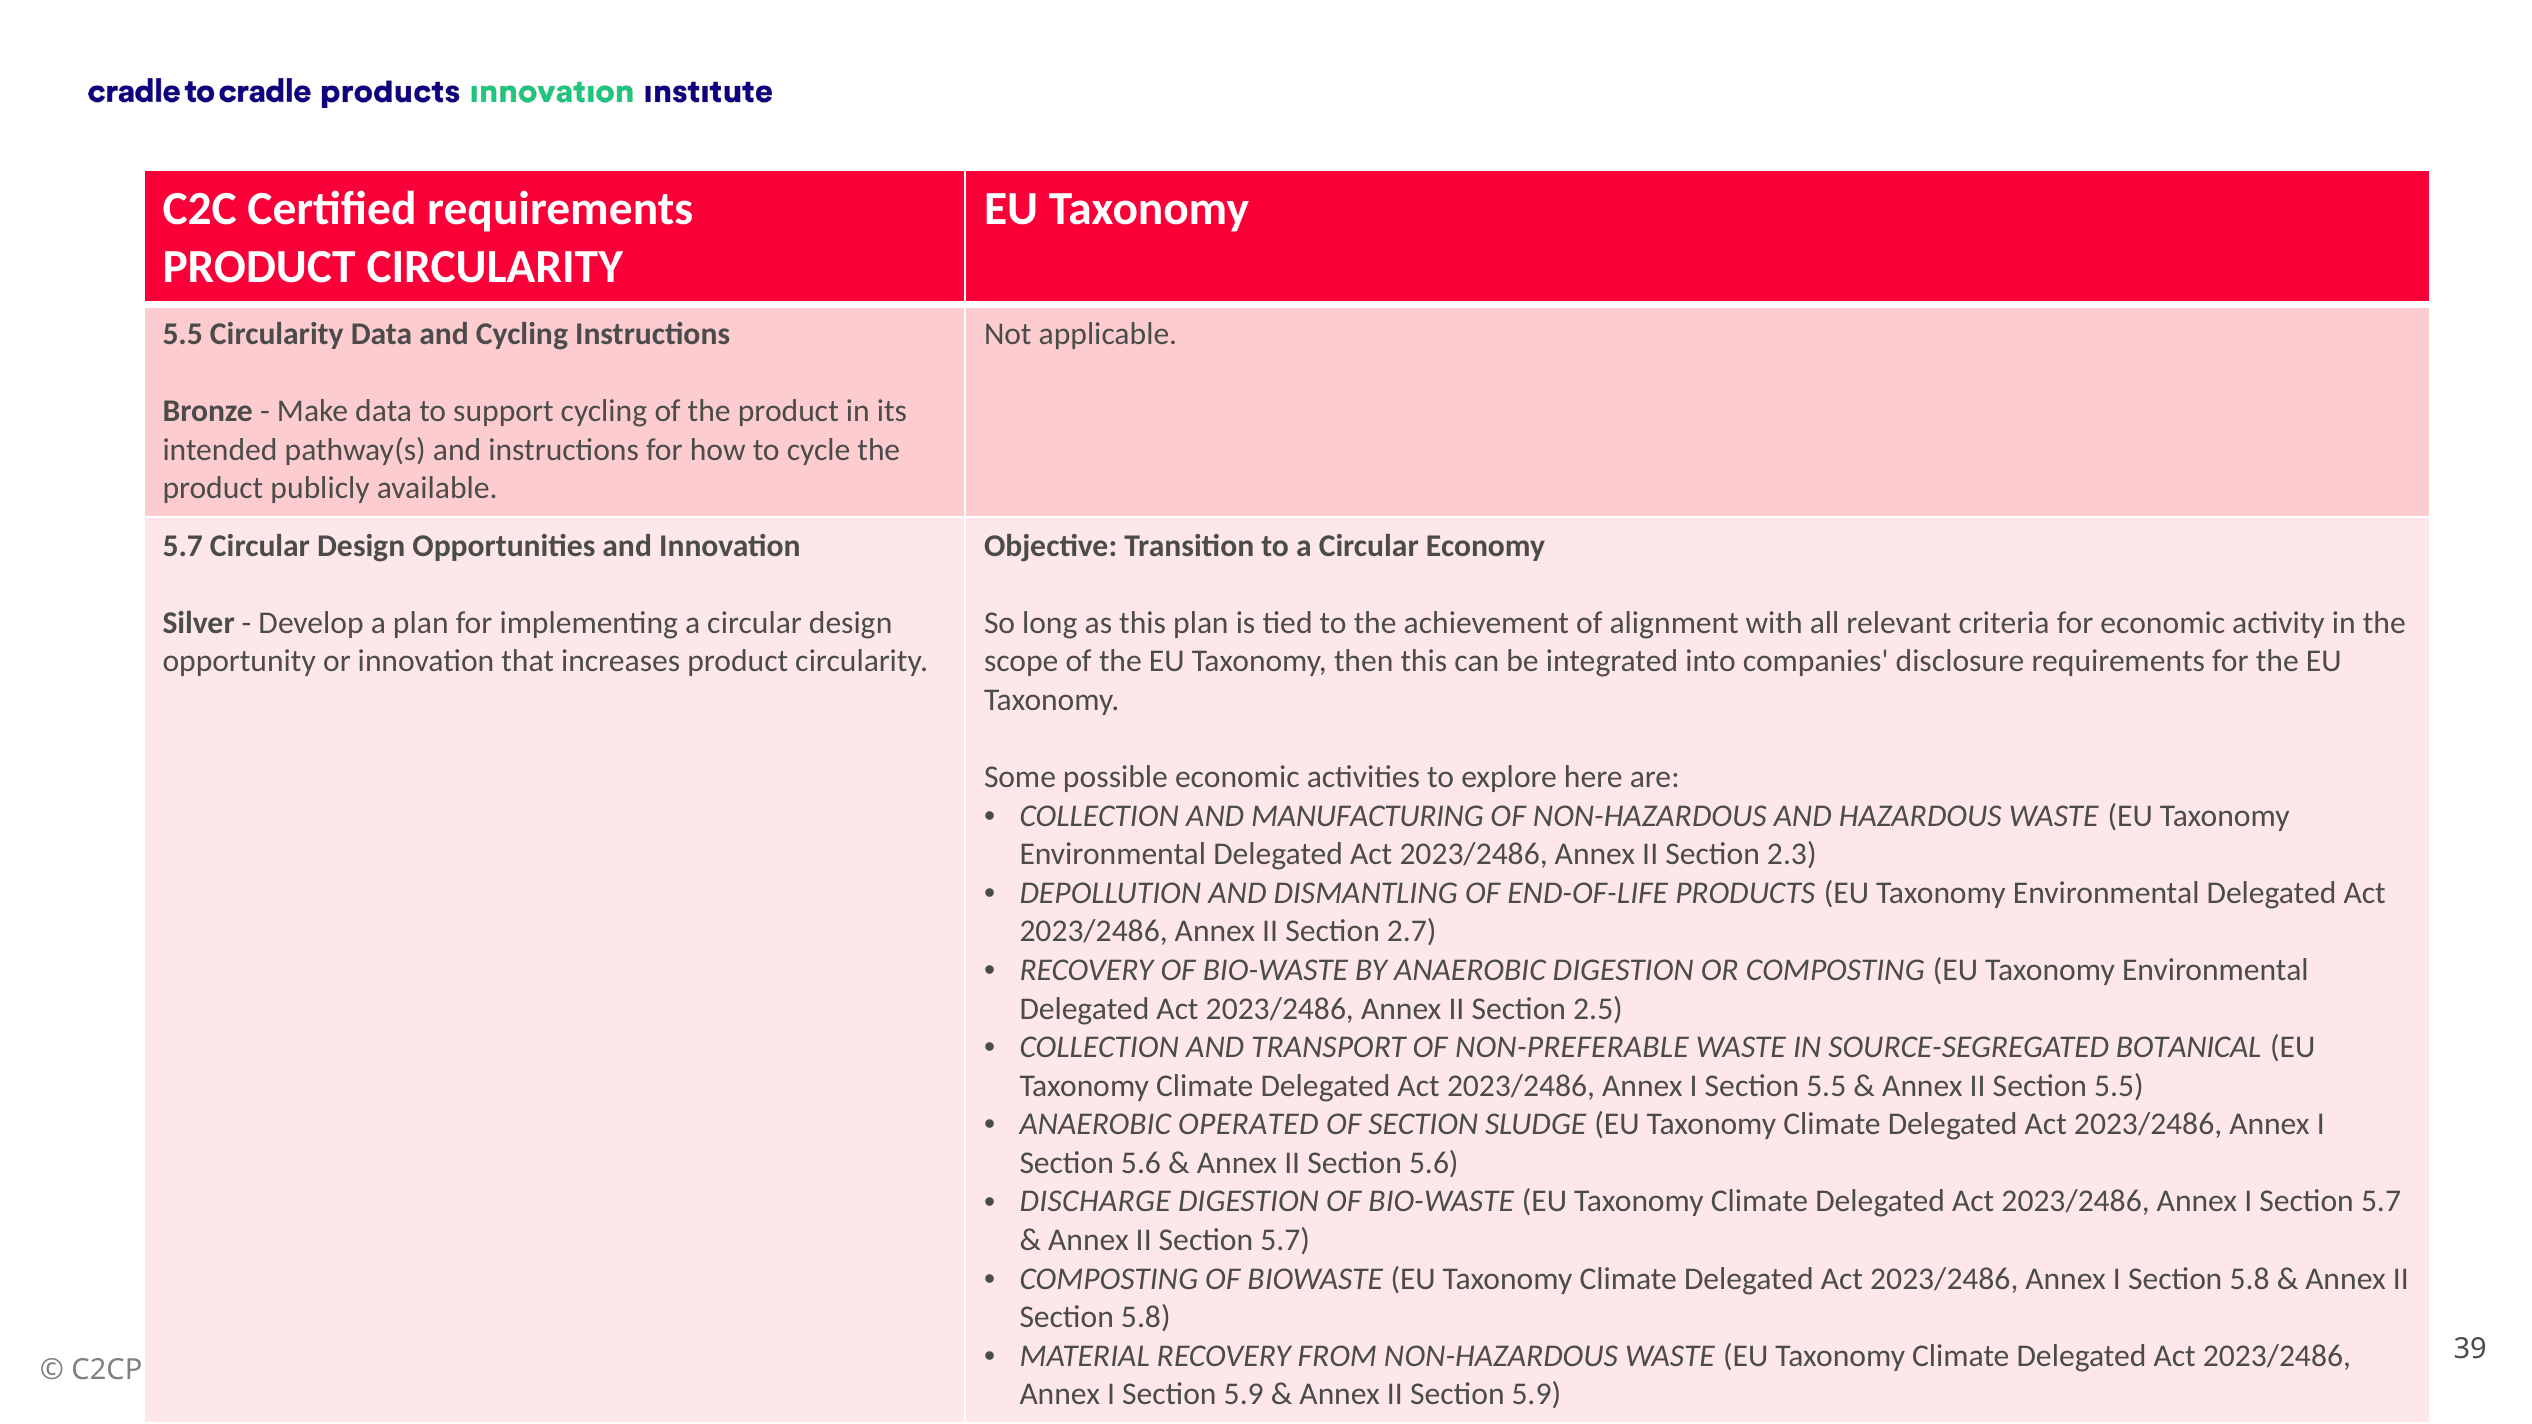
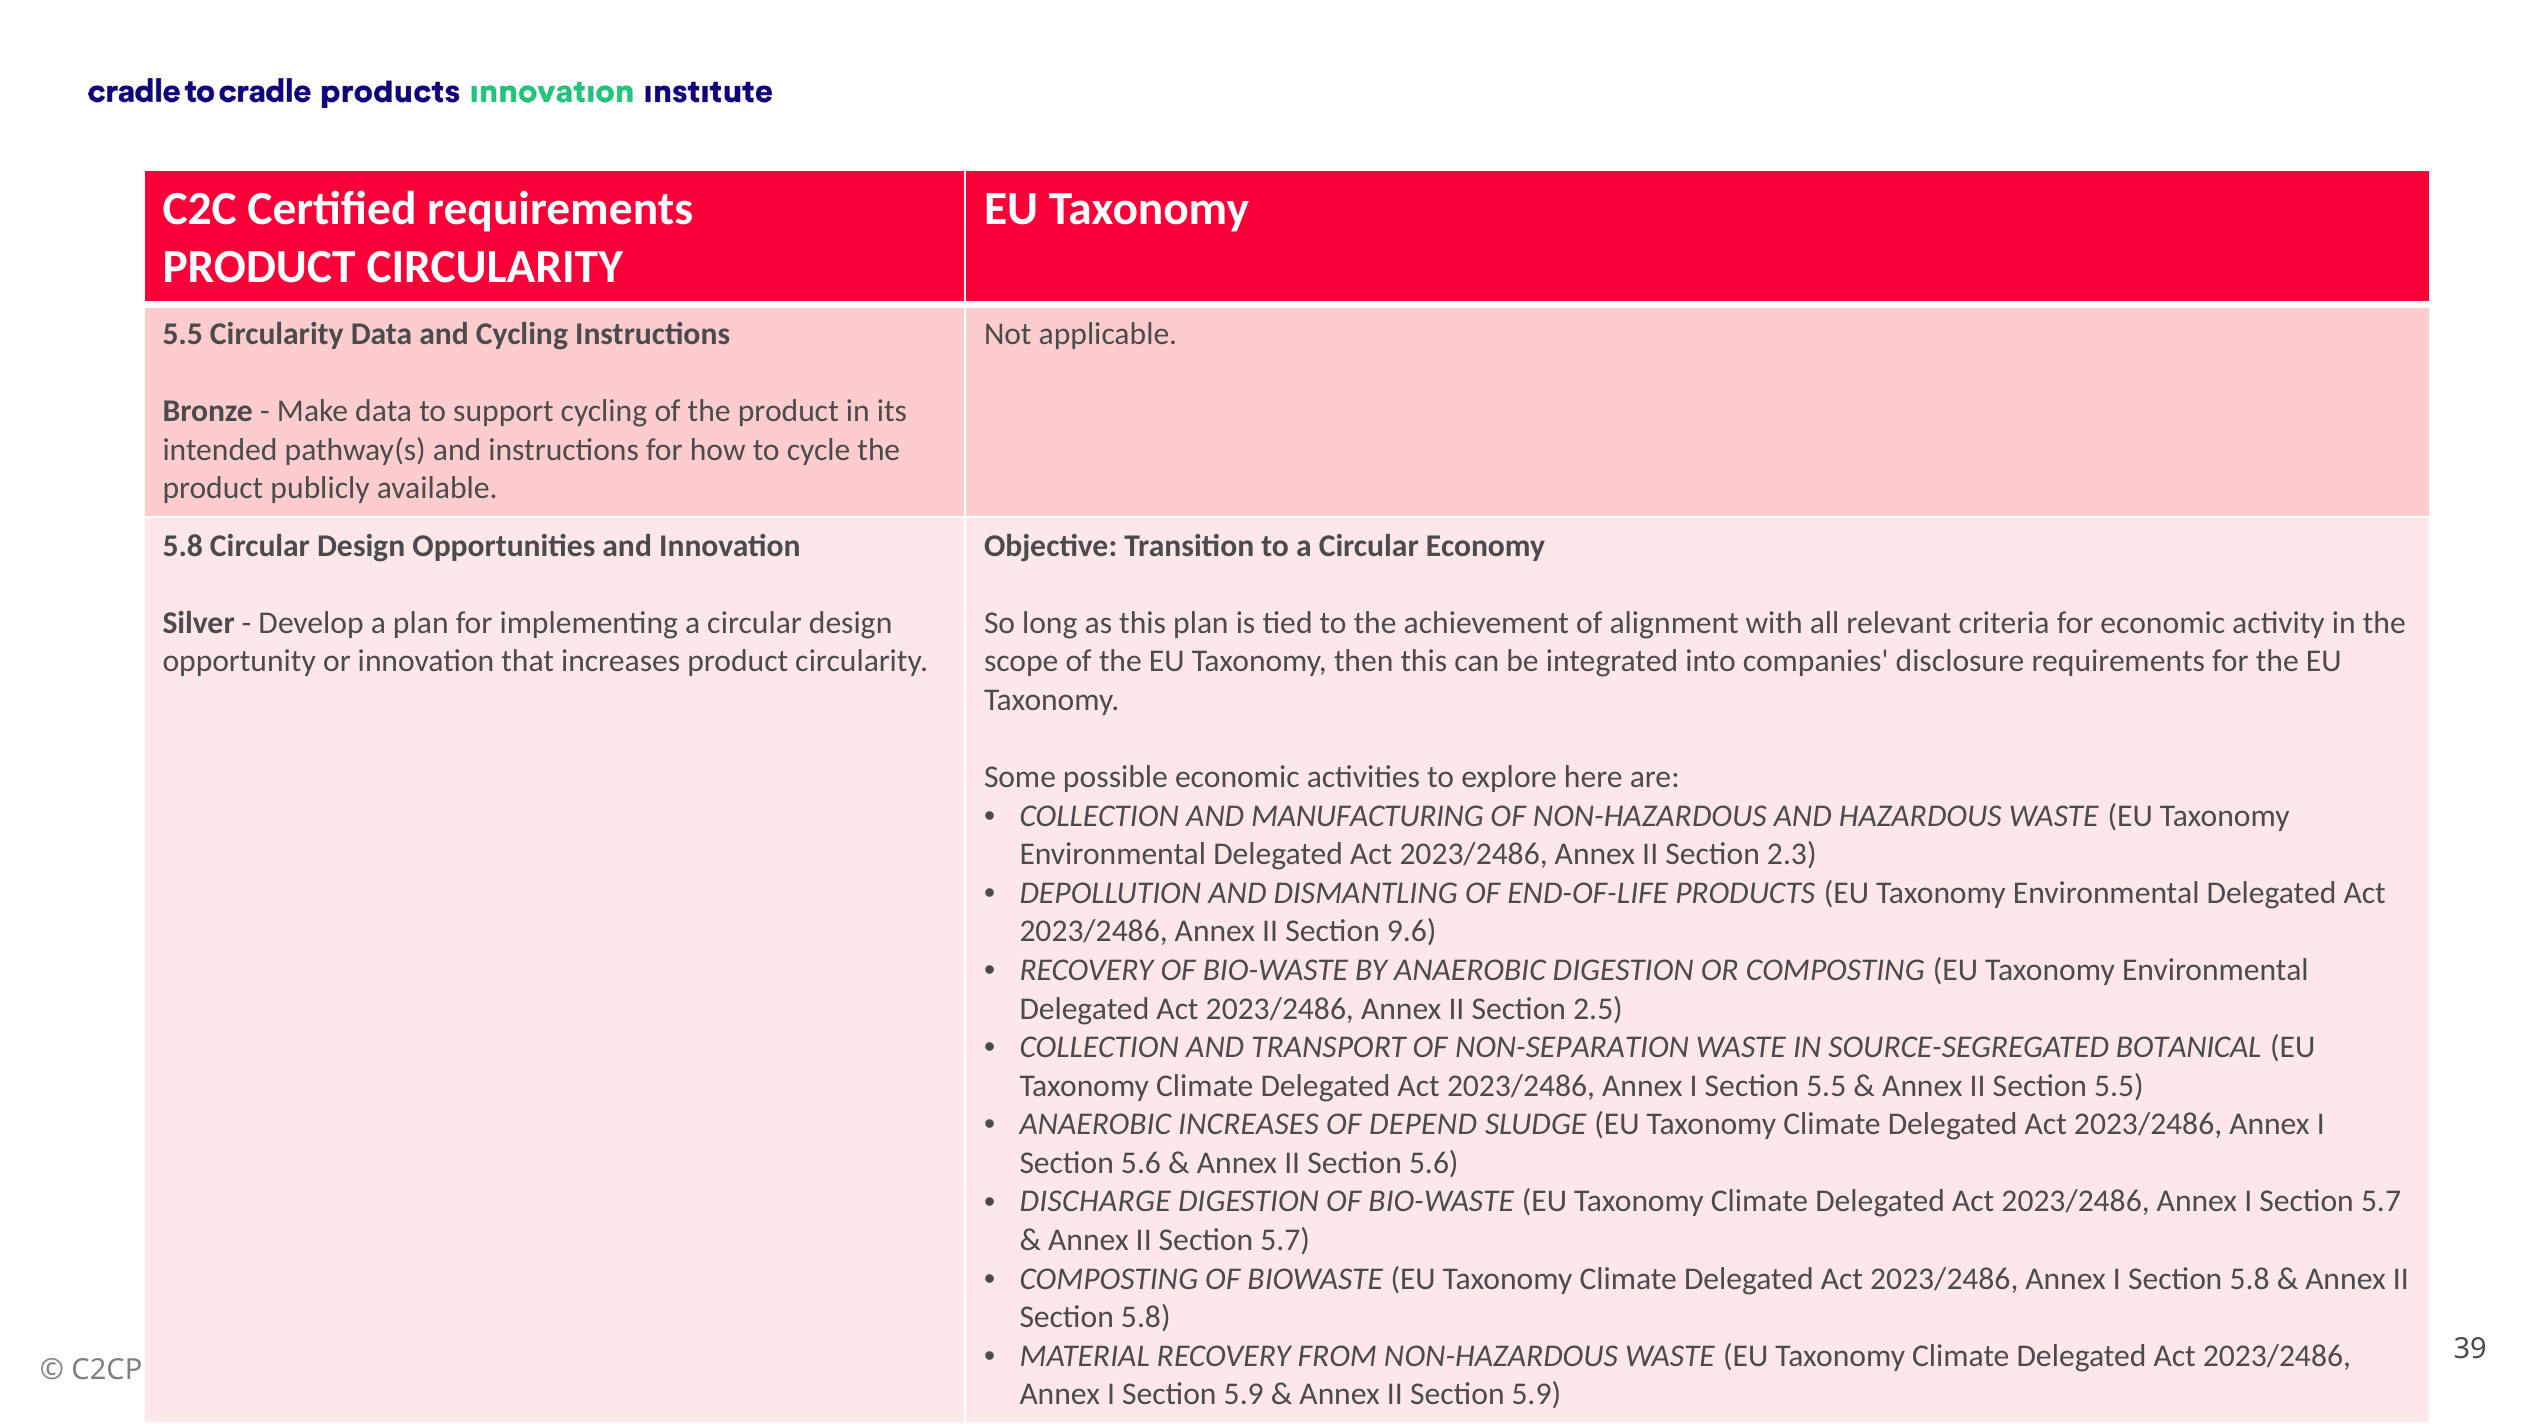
5.7 at (183, 546): 5.7 -> 5.8
2.7: 2.7 -> 9.6
NON-PREFERABLE: NON-PREFERABLE -> NON-SEPARATION
ANAEROBIC OPERATED: OPERATED -> INCREASES
OF SECTION: SECTION -> DEPEND
